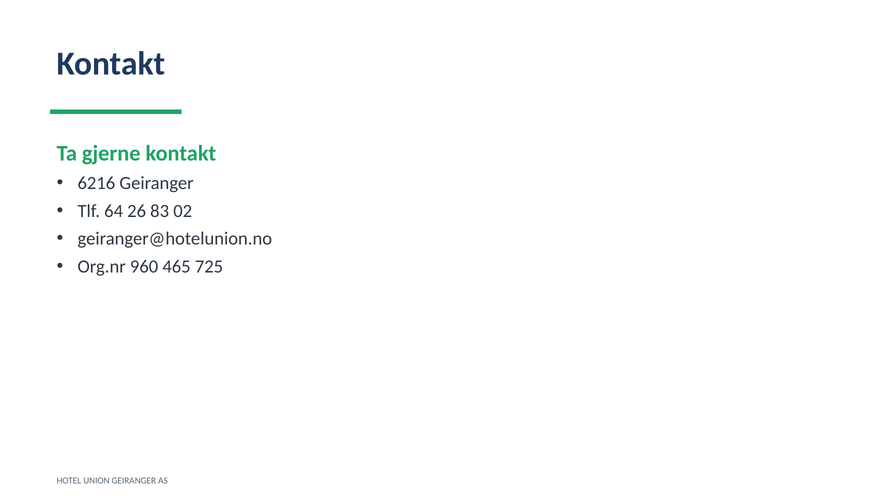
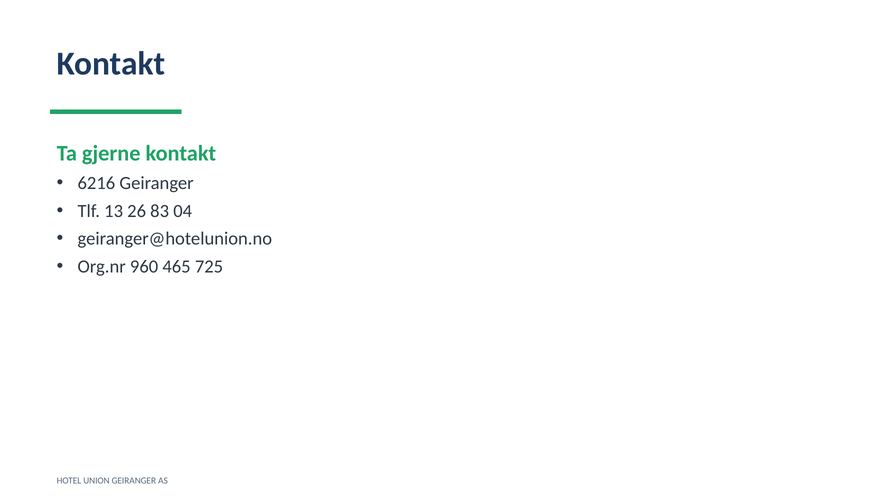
64: 64 -> 13
02: 02 -> 04
